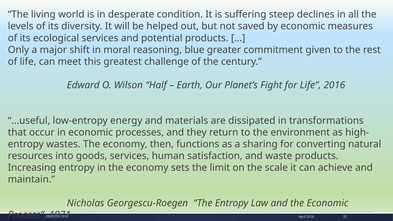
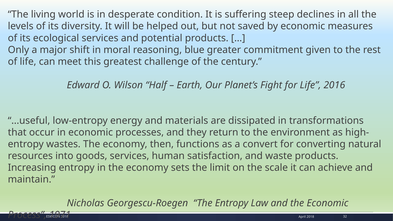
sharing: sharing -> convert
